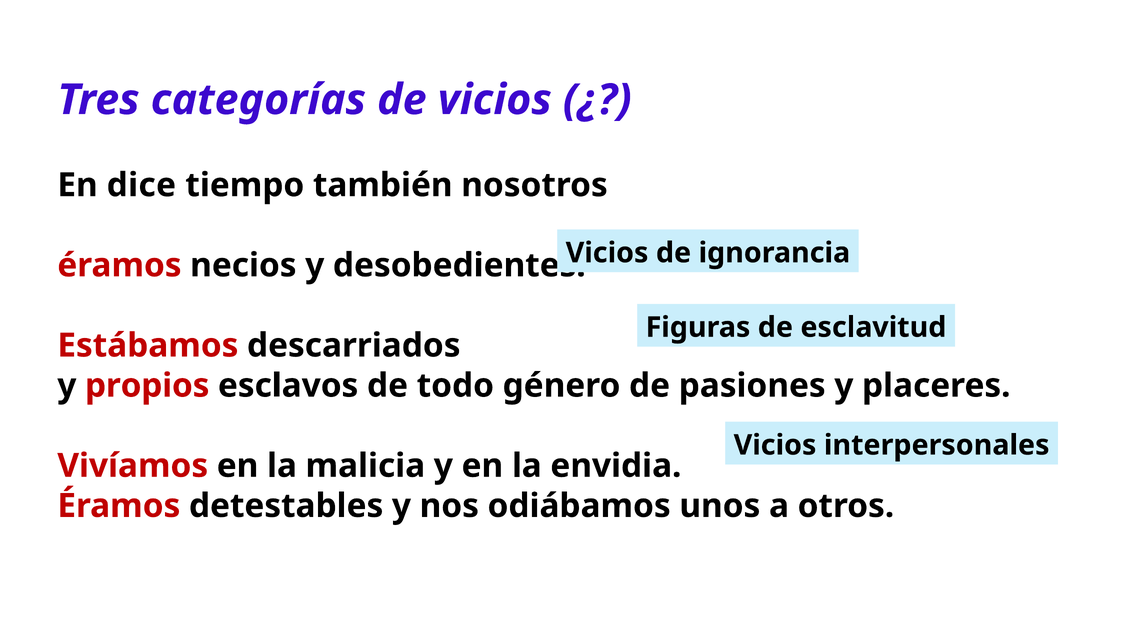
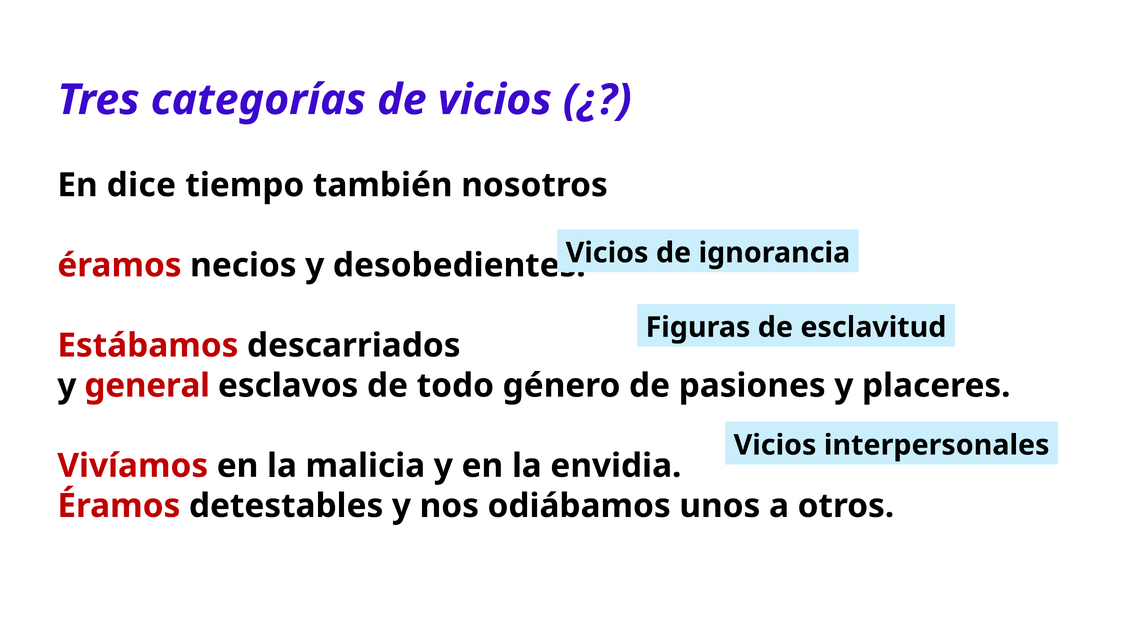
propios: propios -> general
